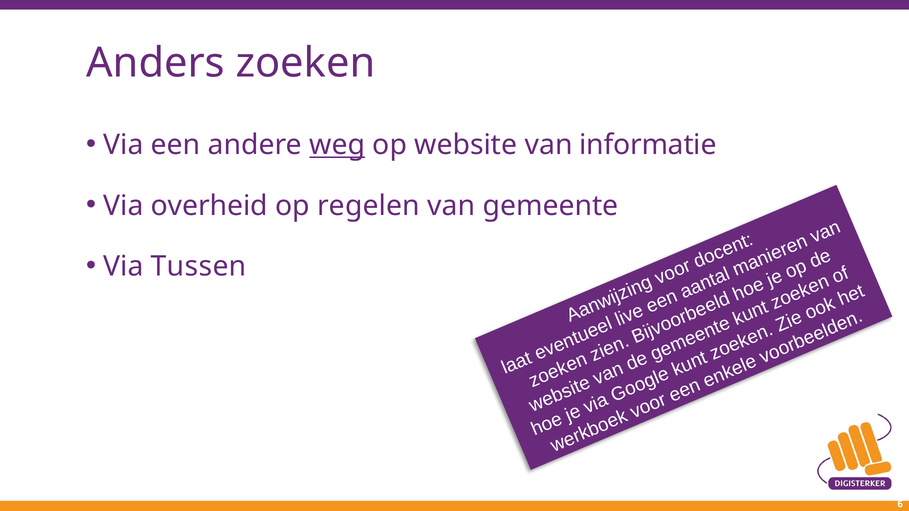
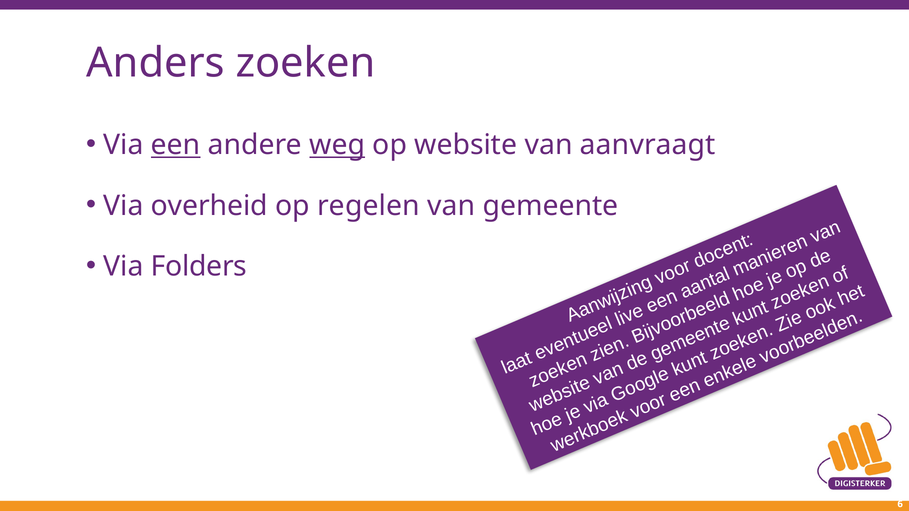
een underline: none -> present
informatie: informatie -> aanvraagt
Tussen: Tussen -> Folders
